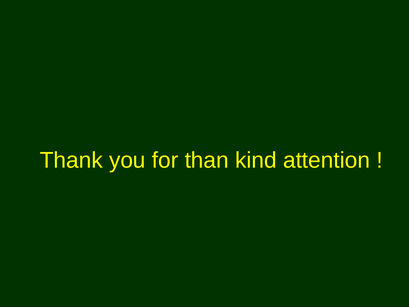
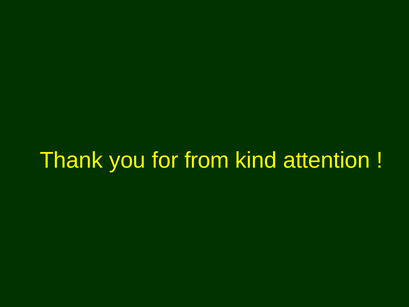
than: than -> from
